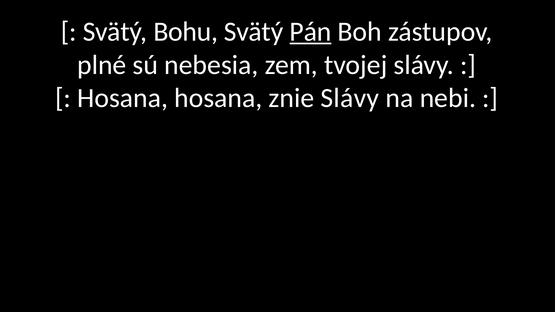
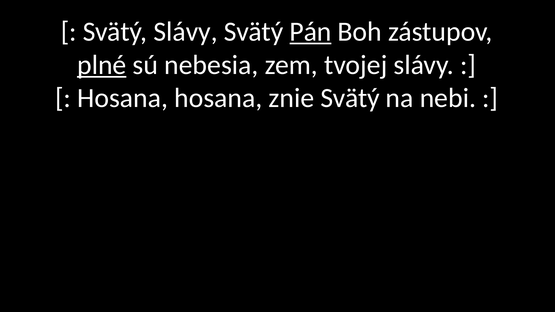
Svätý Bohu: Bohu -> Slávy
plné underline: none -> present
znie Slávy: Slávy -> Svätý
